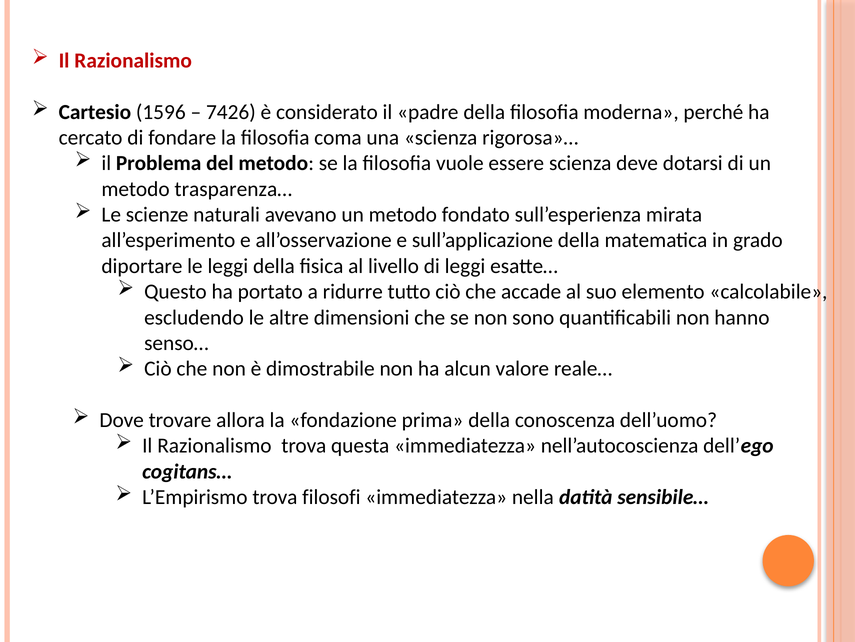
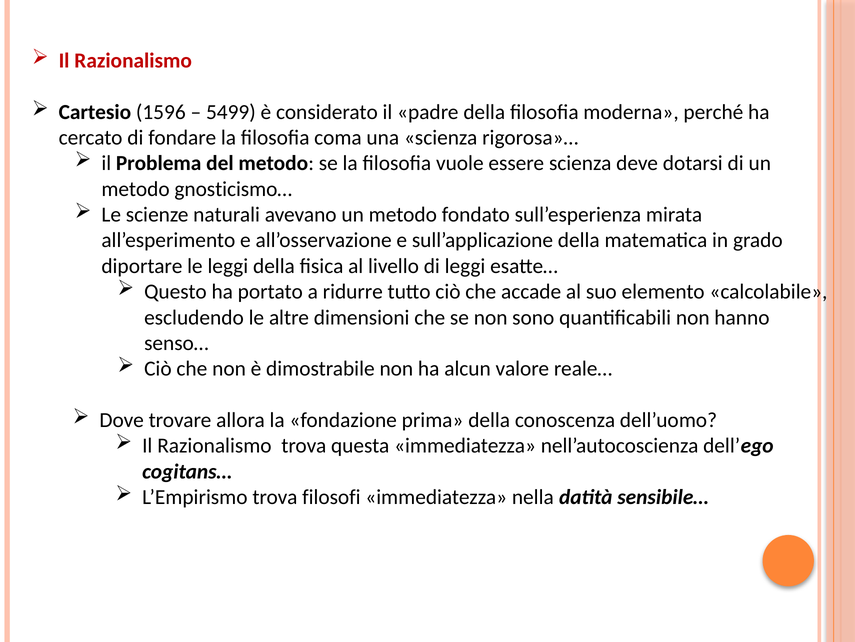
7426: 7426 -> 5499
trasparenza…: trasparenza… -> gnosticismo…
